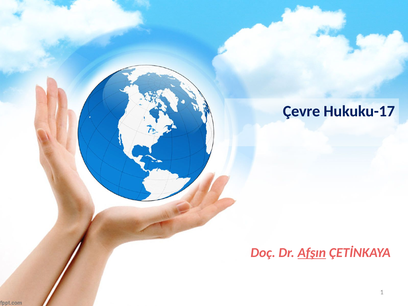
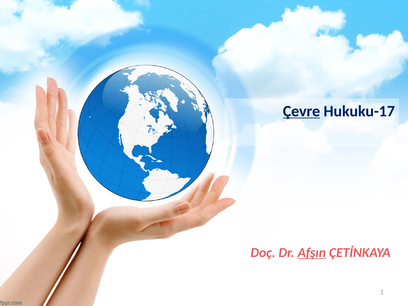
Çevre underline: none -> present
